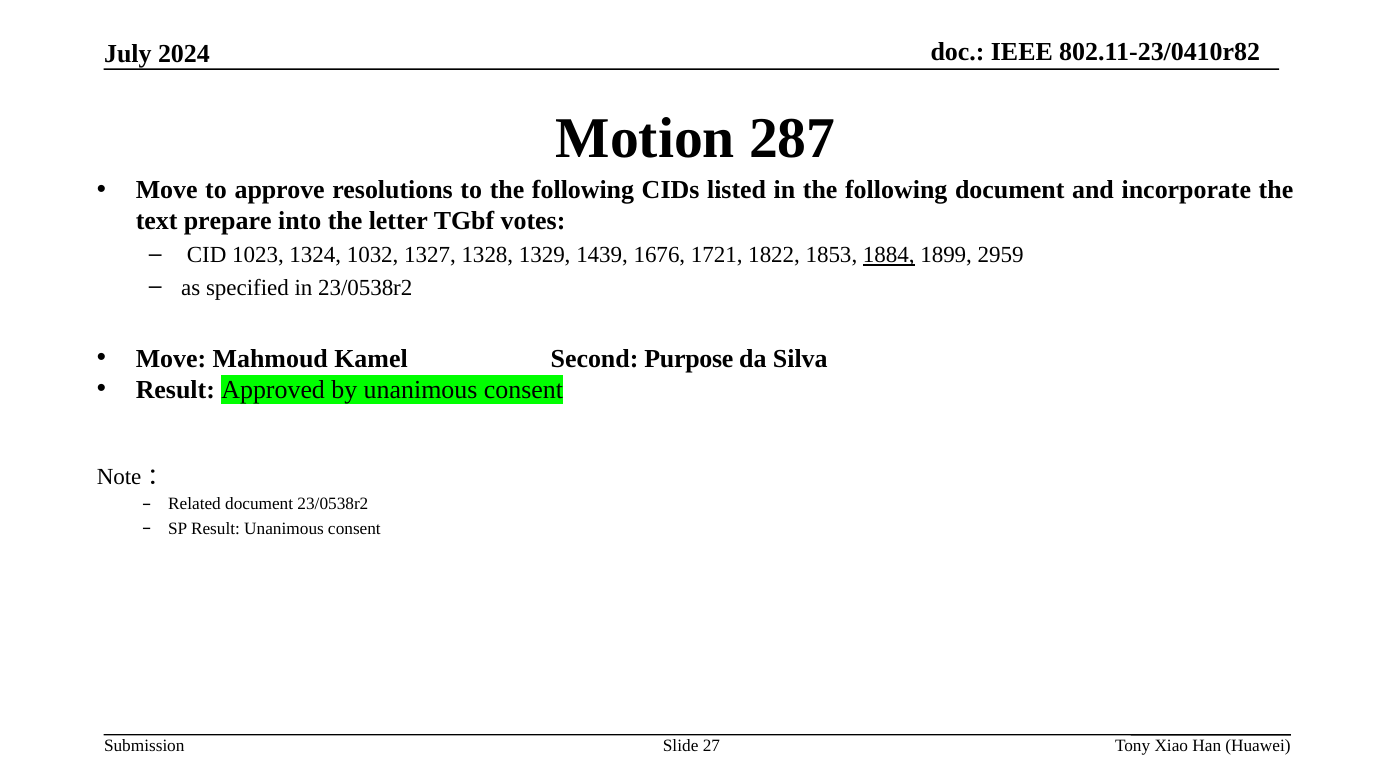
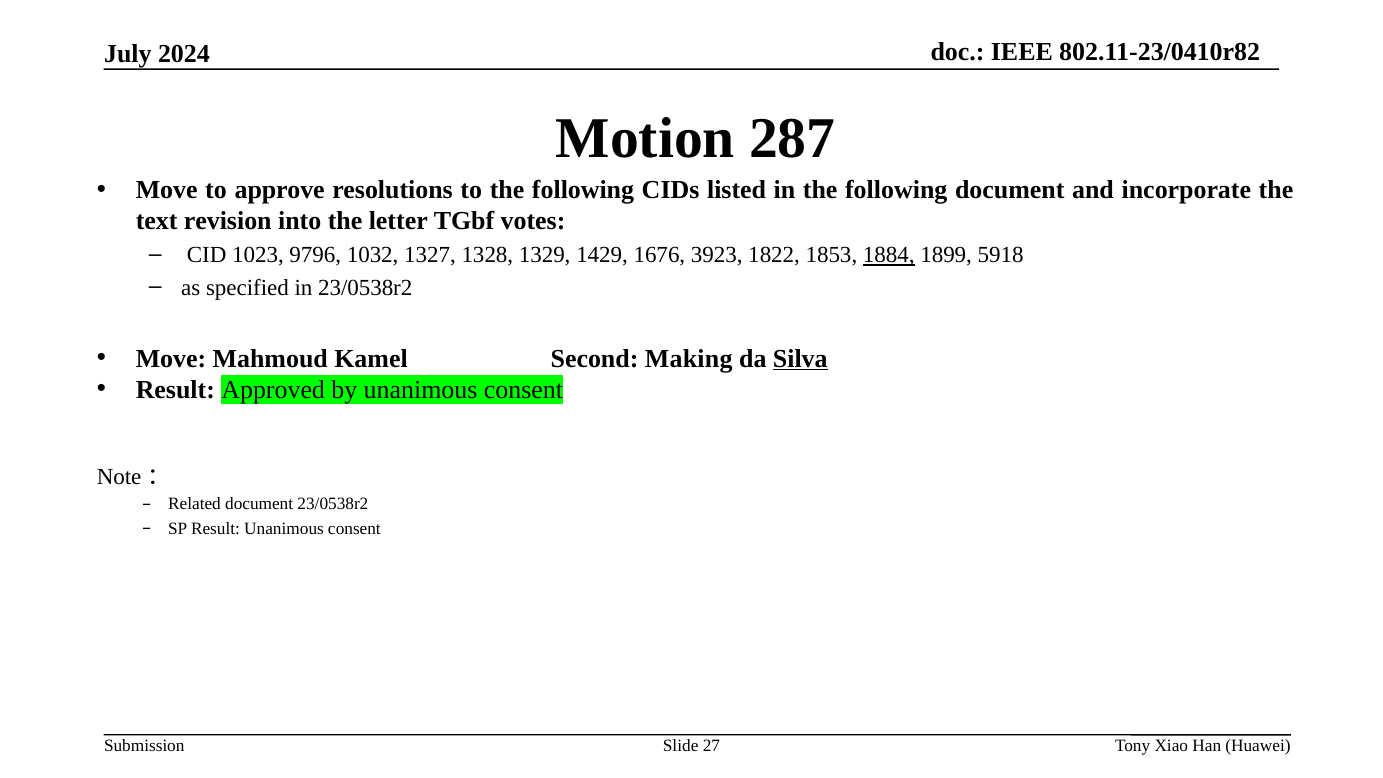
prepare: prepare -> revision
1324: 1324 -> 9796
1439: 1439 -> 1429
1721: 1721 -> 3923
2959: 2959 -> 5918
Purpose: Purpose -> Making
Silva underline: none -> present
